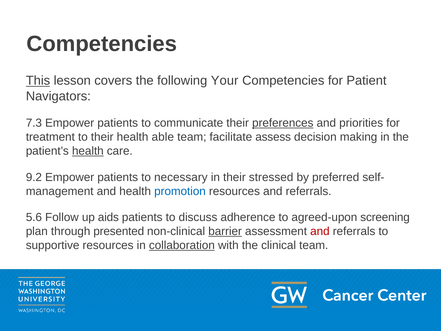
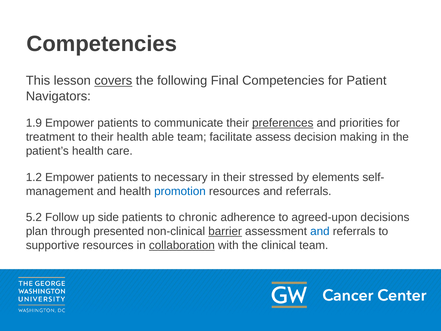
This underline: present -> none
covers underline: none -> present
Your: Your -> Final
7.3: 7.3 -> 1.9
health at (88, 151) underline: present -> none
9.2: 9.2 -> 1.2
preferred: preferred -> elements
5.6: 5.6 -> 5.2
aids: aids -> side
discuss: discuss -> chronic
screening: screening -> decisions
and at (320, 231) colour: red -> blue
